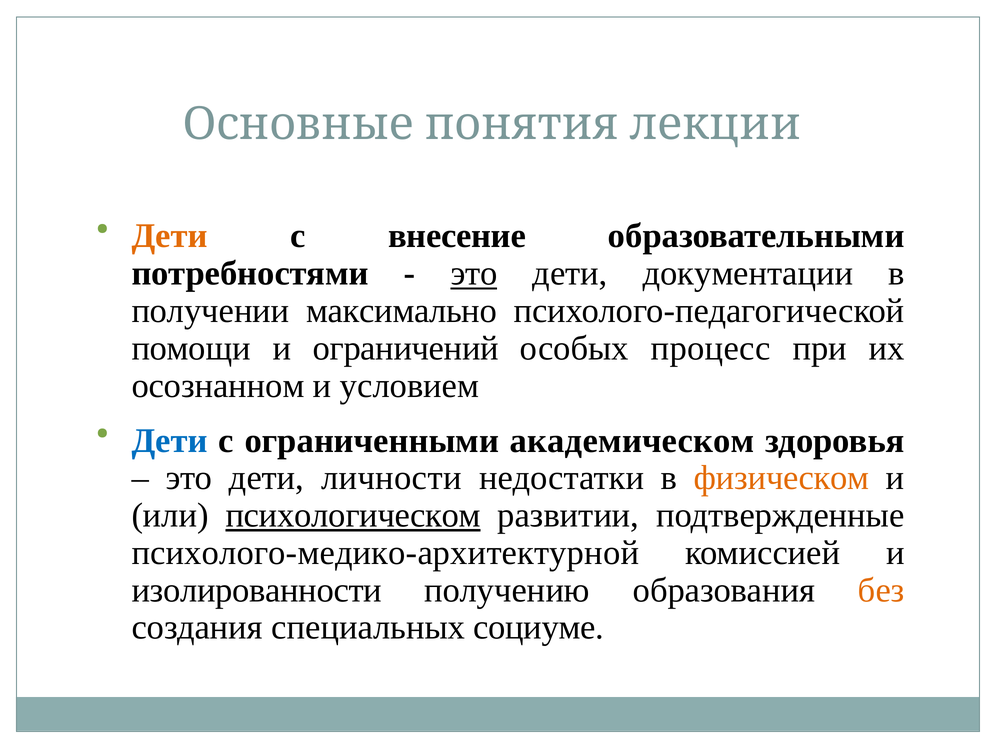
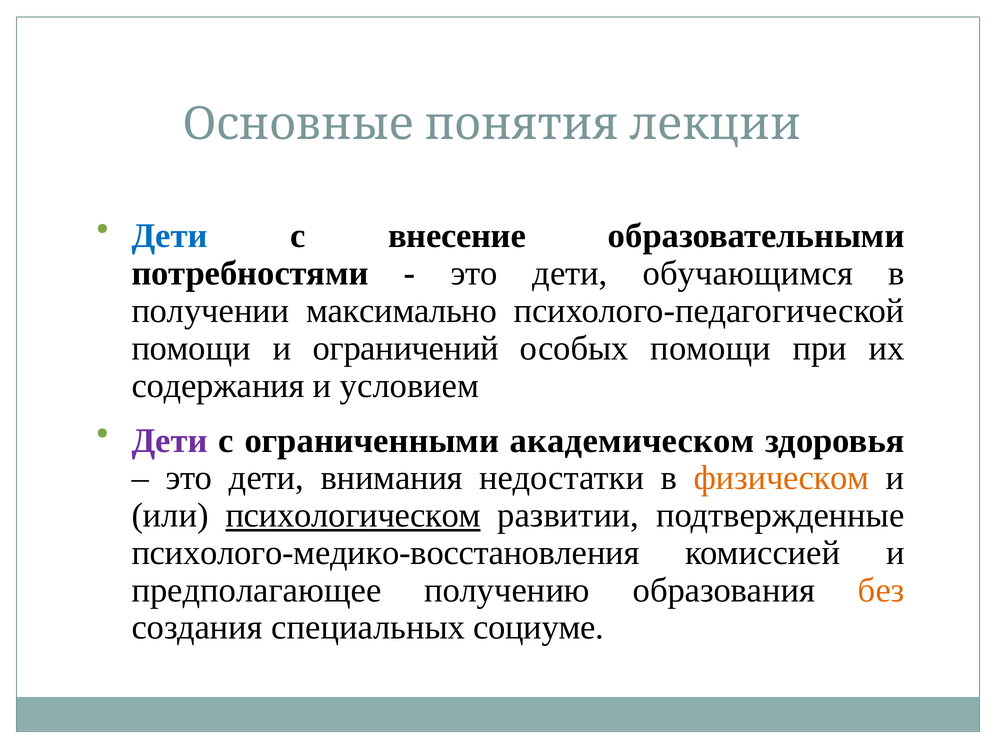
Дети at (170, 236) colour: orange -> blue
это at (474, 273) underline: present -> none
документации: документации -> обучающимся
особых процесс: процесс -> помощи
осознанном: осознанном -> содержания
Дети at (170, 440) colour: blue -> purple
личности: личности -> внимания
психолого-медико-архитектурной: психолого-медико-архитектурной -> психолого-медико-восстановления
изолированности: изолированности -> предполагающее
